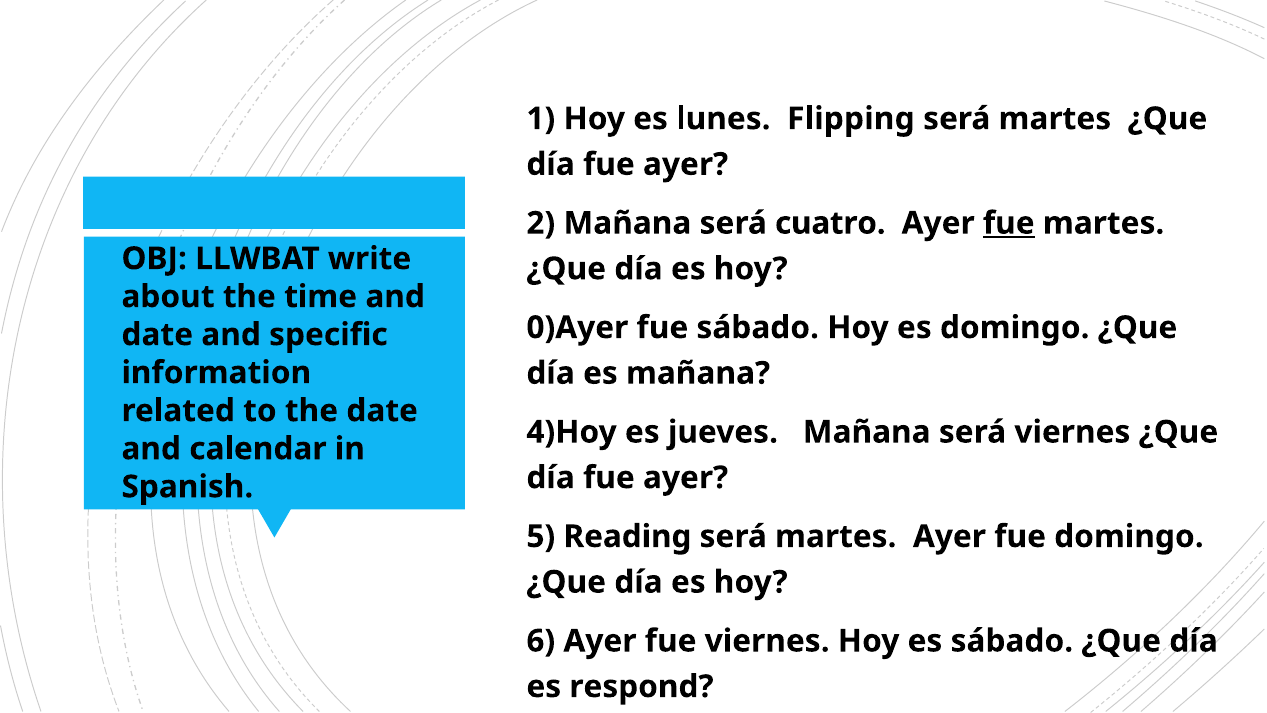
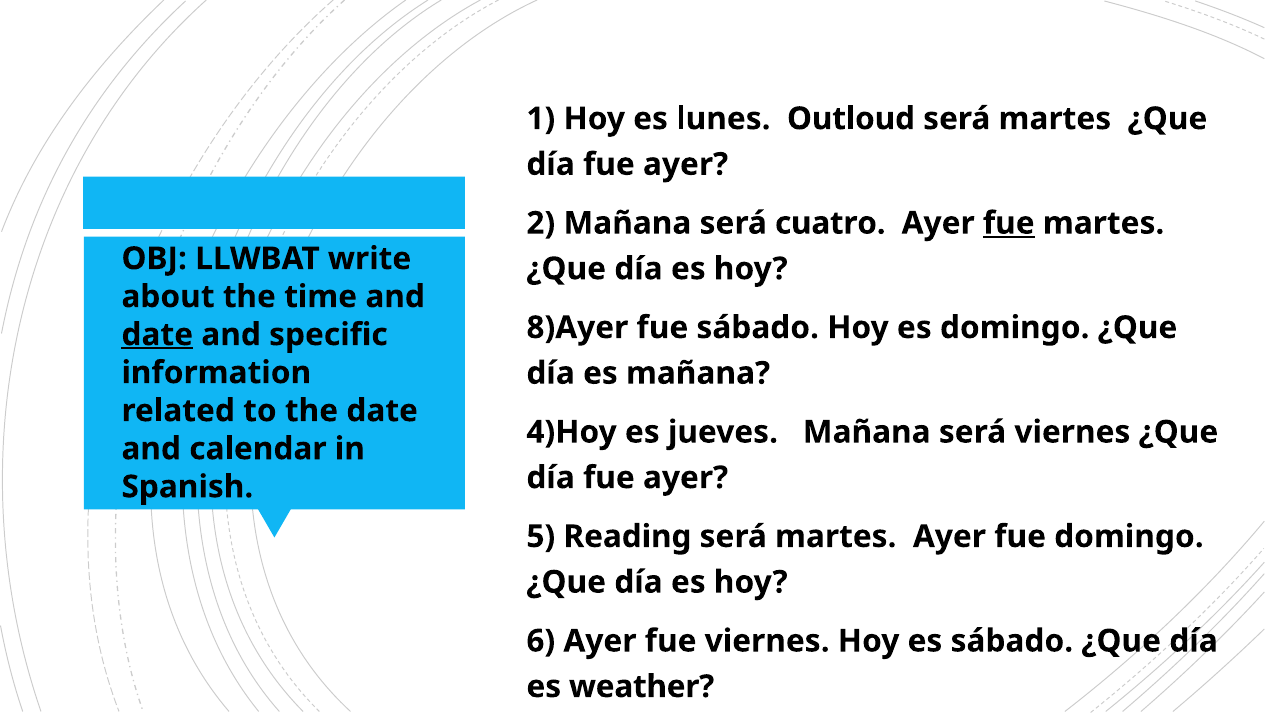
Flipping: Flipping -> Outloud
0)Ayer: 0)Ayer -> 8)Ayer
date at (157, 335) underline: none -> present
respond: respond -> weather
